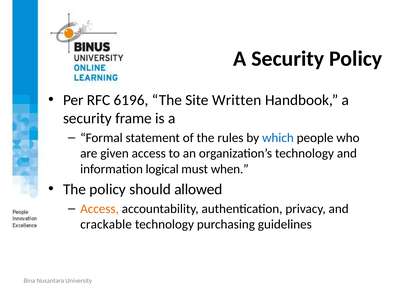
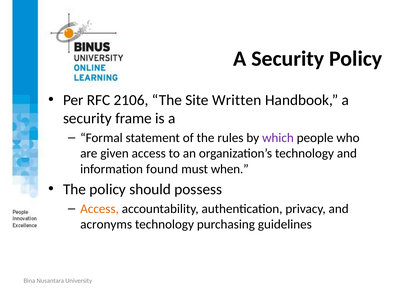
6196: 6196 -> 2106
which colour: blue -> purple
logical: logical -> found
allowed: allowed -> possess
crackable: crackable -> acronyms
